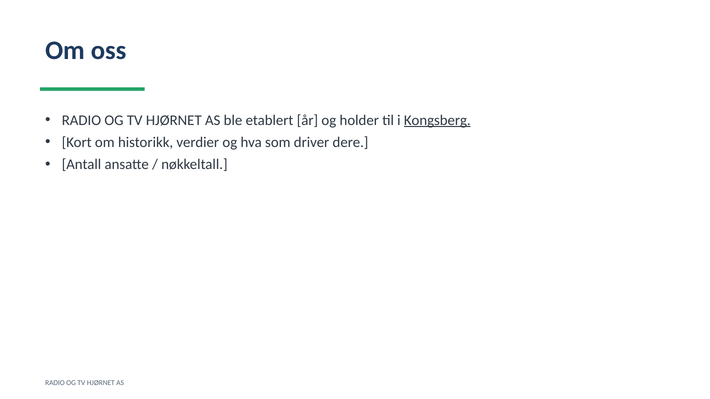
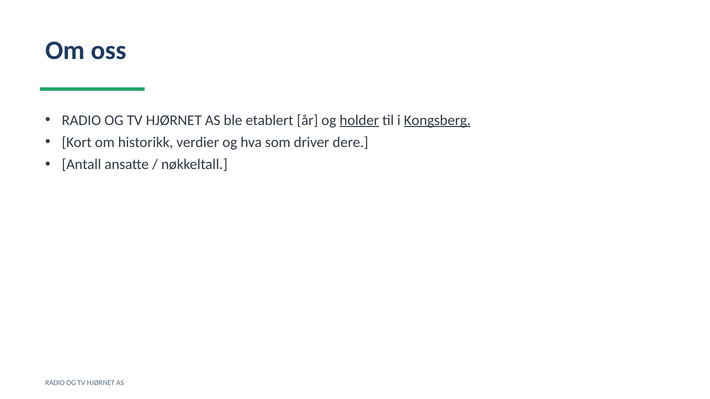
holder underline: none -> present
